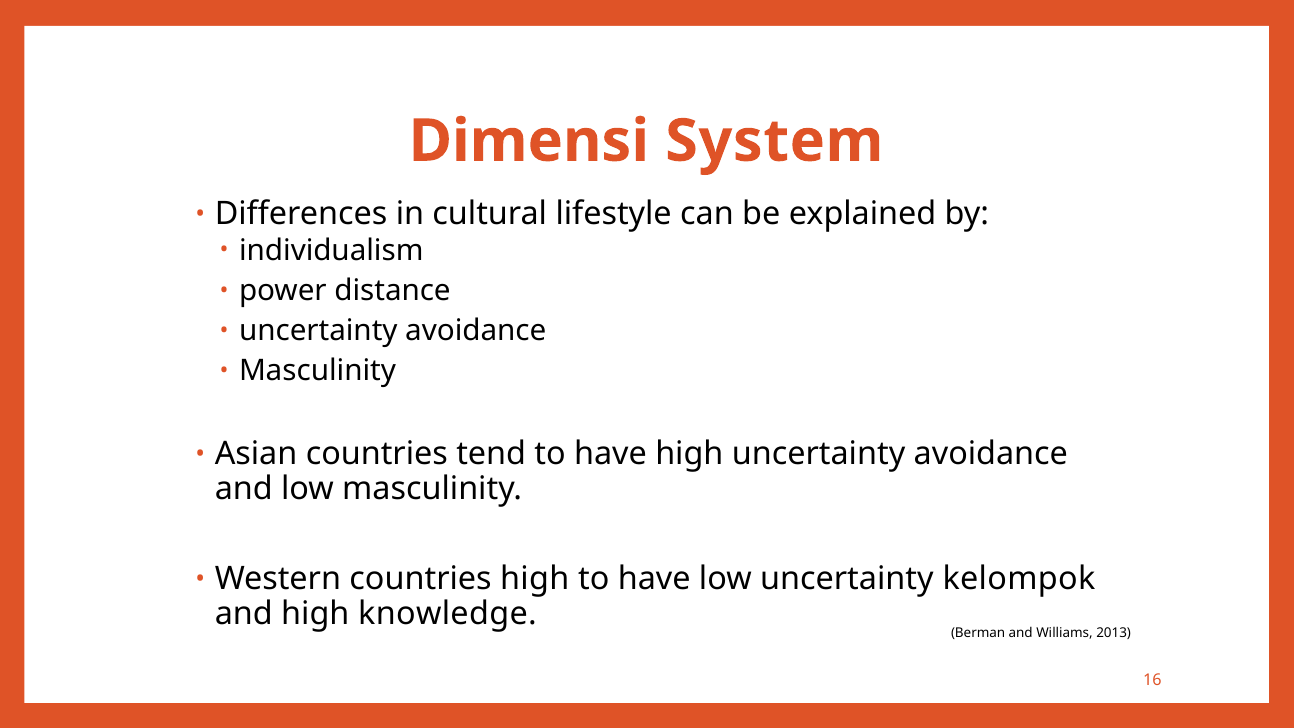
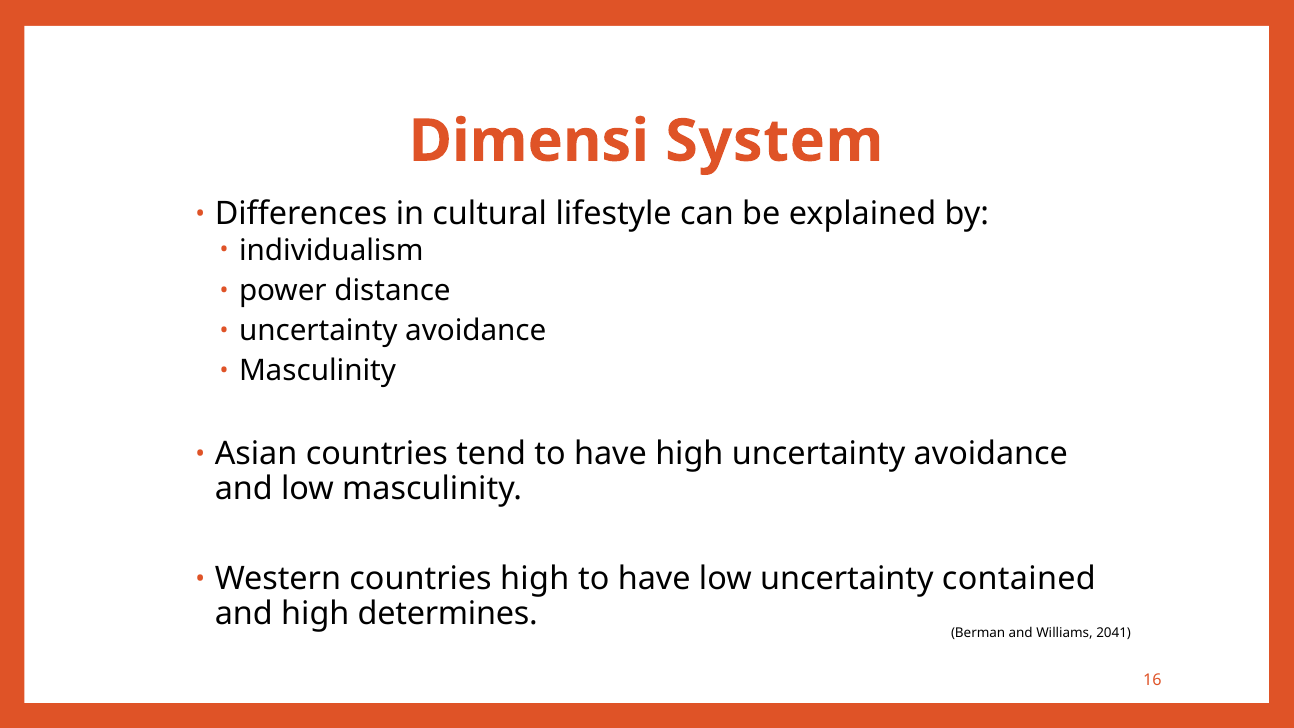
kelompok: kelompok -> contained
knowledge: knowledge -> determines
2013: 2013 -> 2041
